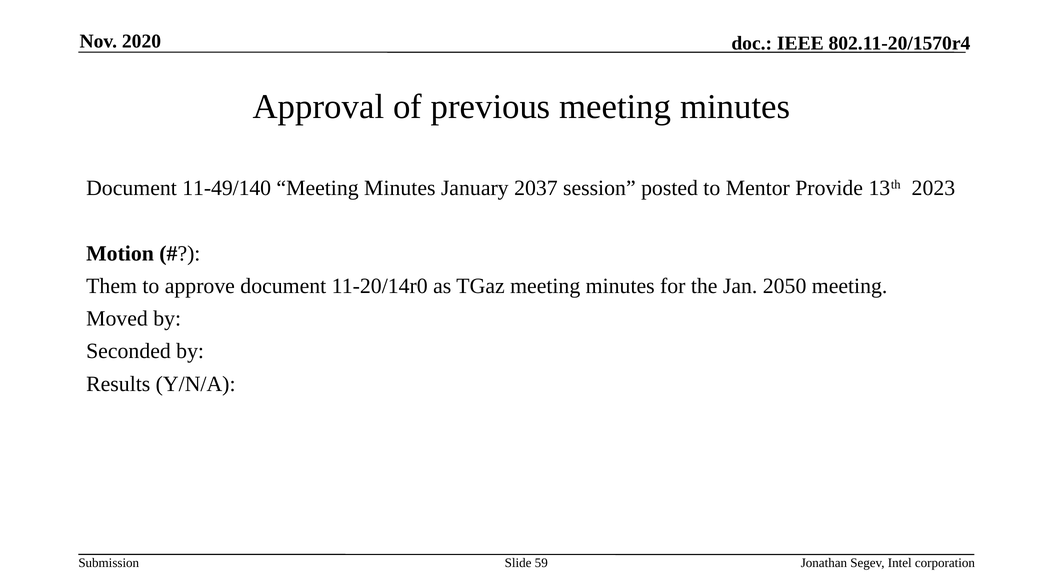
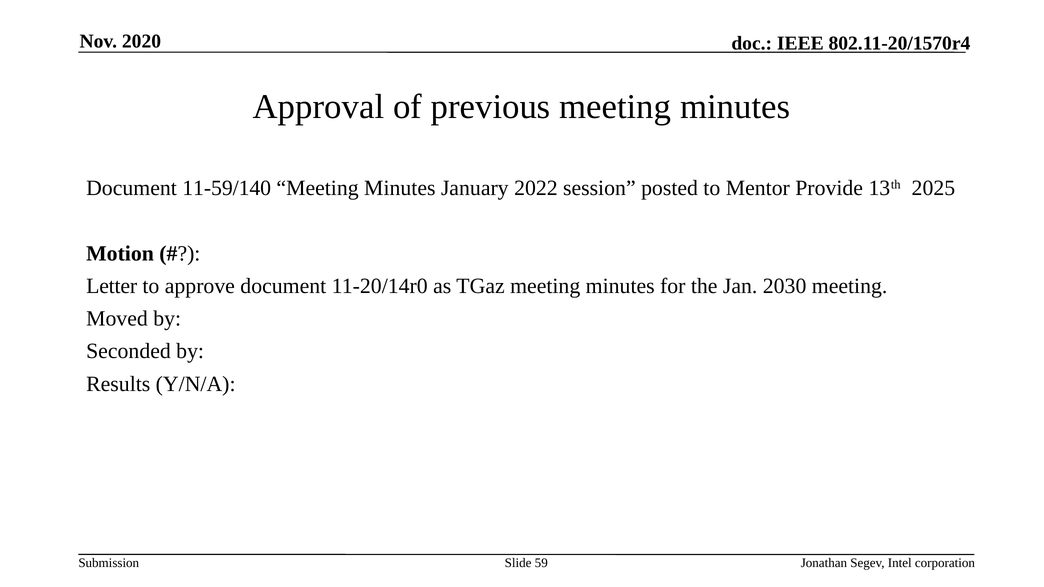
11-49/140: 11-49/140 -> 11-59/140
2037: 2037 -> 2022
2023: 2023 -> 2025
Them: Them -> Letter
2050: 2050 -> 2030
